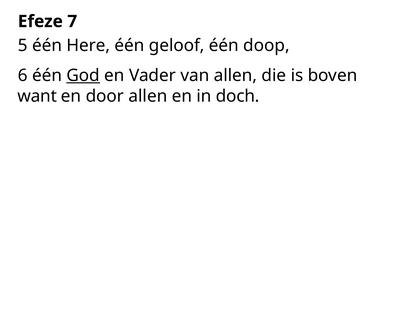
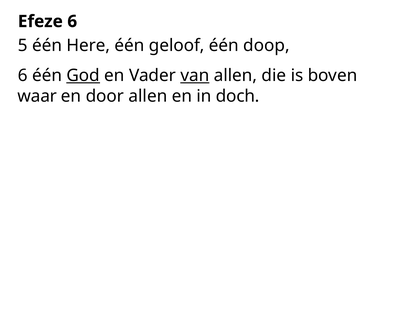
Efeze 7: 7 -> 6
van underline: none -> present
want: want -> waar
